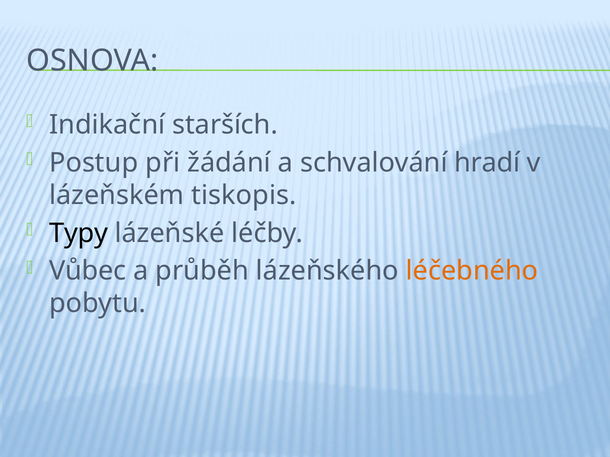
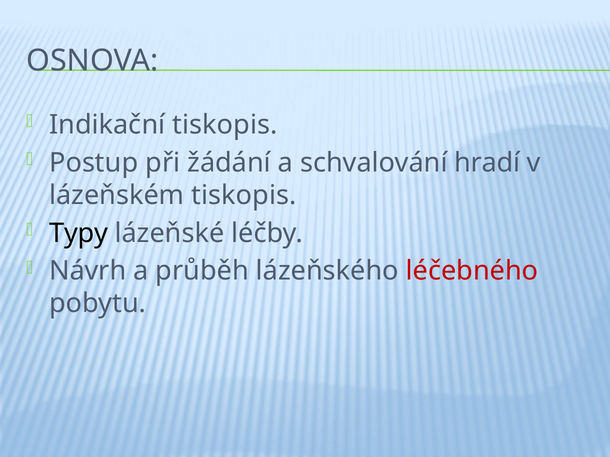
Indikační starších: starších -> tiskopis
Vůbec: Vůbec -> Návrh
léčebného colour: orange -> red
